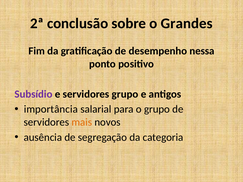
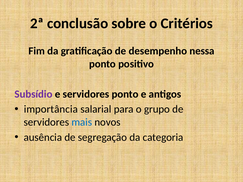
Grandes: Grandes -> Critérios
servidores grupo: grupo -> ponto
mais colour: orange -> blue
